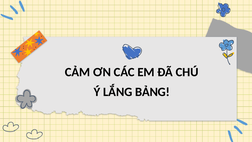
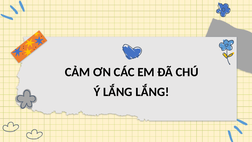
LẮNG BẢNG: BẢNG -> LẮNG
